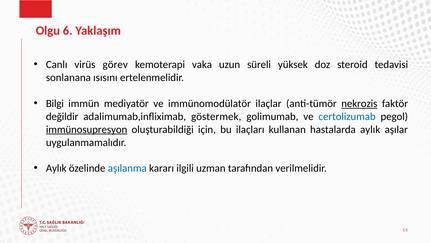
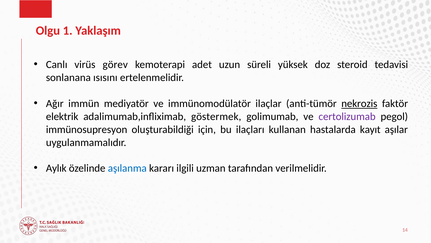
6: 6 -> 1
vaka: vaka -> adet
Bilgi: Bilgi -> Ağır
değildir: değildir -> elektrik
certolizumab colour: blue -> purple
immünosupresyon underline: present -> none
hastalarda aylık: aylık -> kayıt
